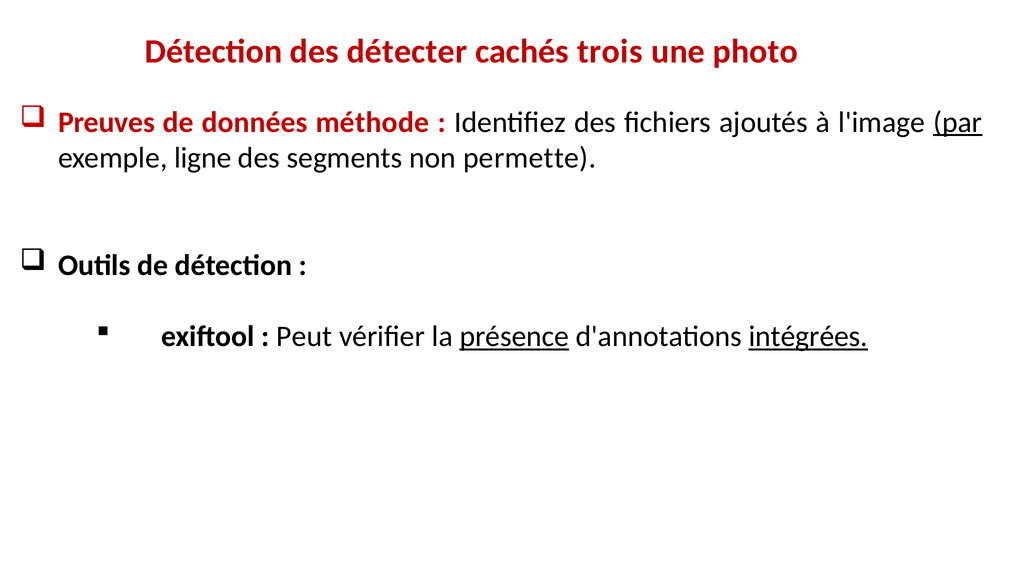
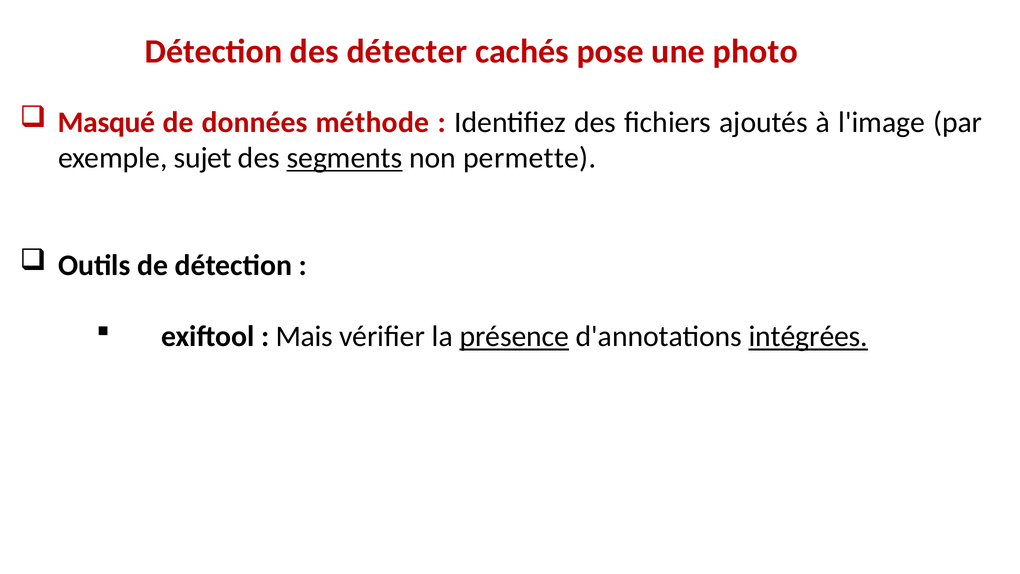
trois: trois -> pose
Preuves: Preuves -> Masqué
par underline: present -> none
ligne: ligne -> sujet
segments underline: none -> present
Peut: Peut -> Mais
